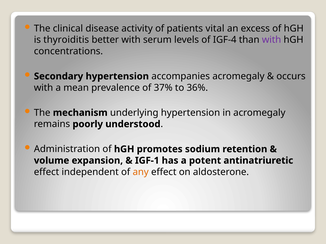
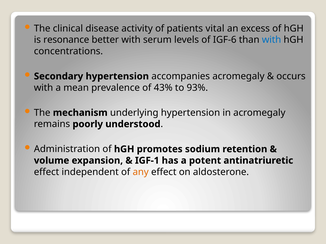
thyroiditis: thyroiditis -> resonance
IGF-4: IGF-4 -> IGF-6
with at (272, 40) colour: purple -> blue
37%: 37% -> 43%
36%: 36% -> 93%
